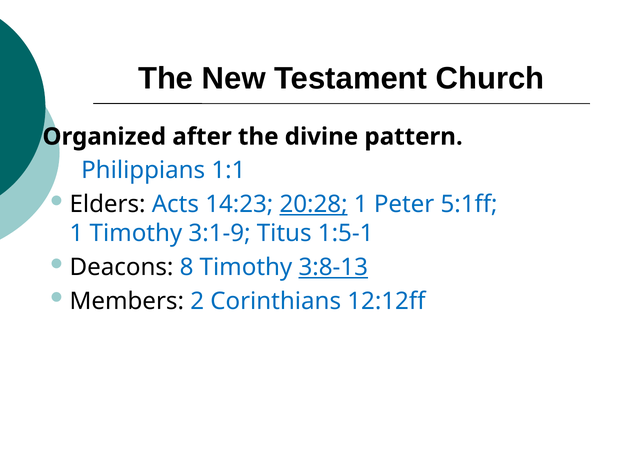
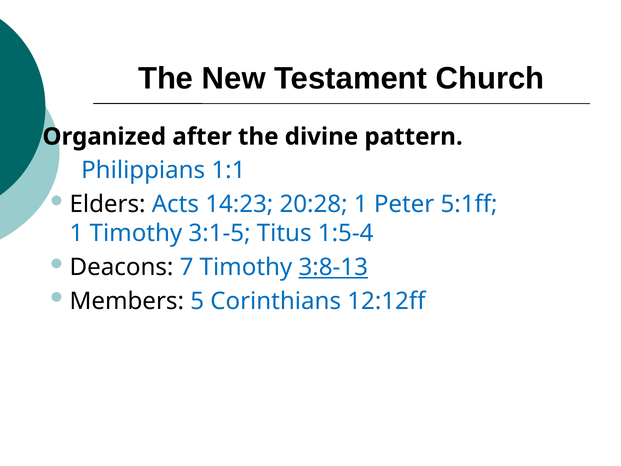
20:28 underline: present -> none
3:1-9: 3:1-9 -> 3:1-5
1:5-1: 1:5-1 -> 1:5-4
8: 8 -> 7
2: 2 -> 5
